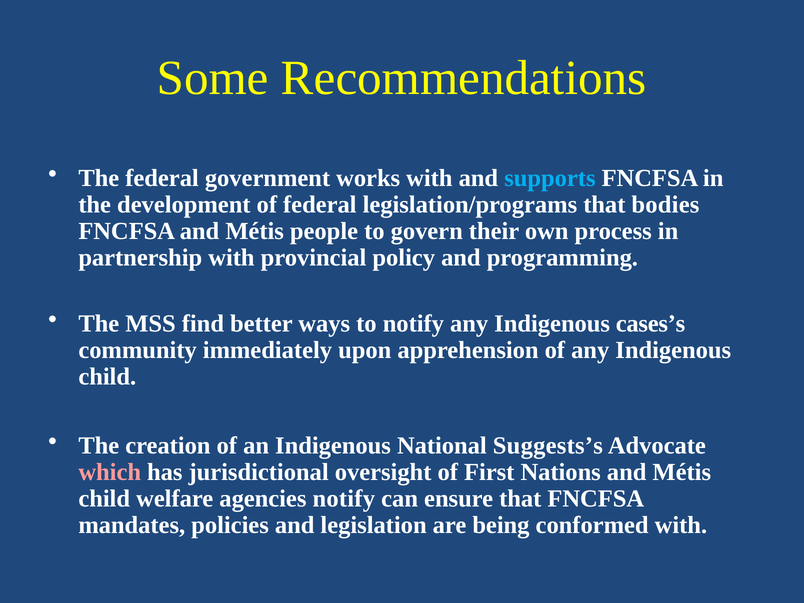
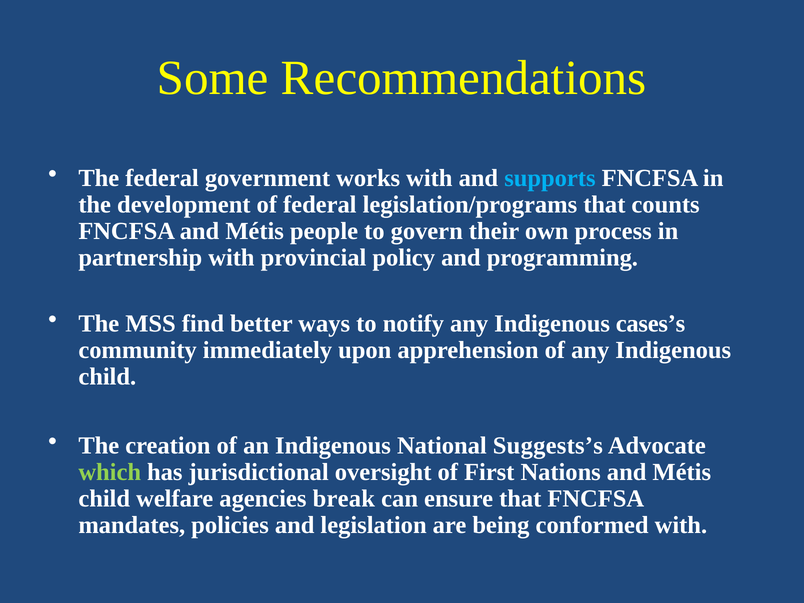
bodies: bodies -> counts
which colour: pink -> light green
agencies notify: notify -> break
